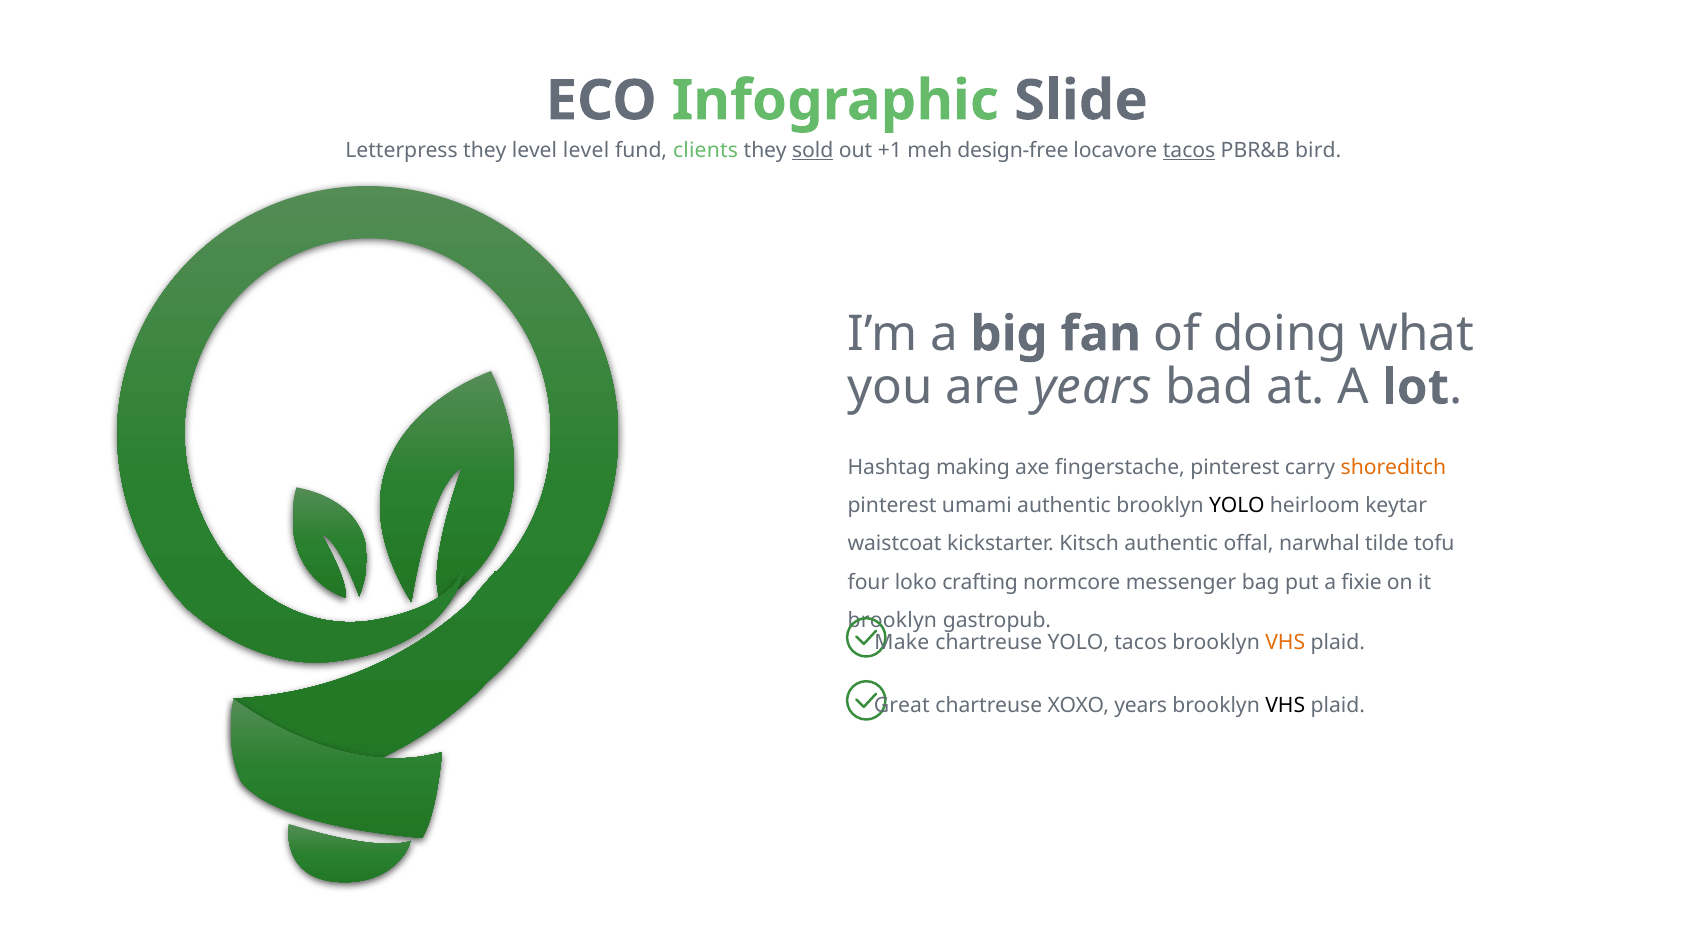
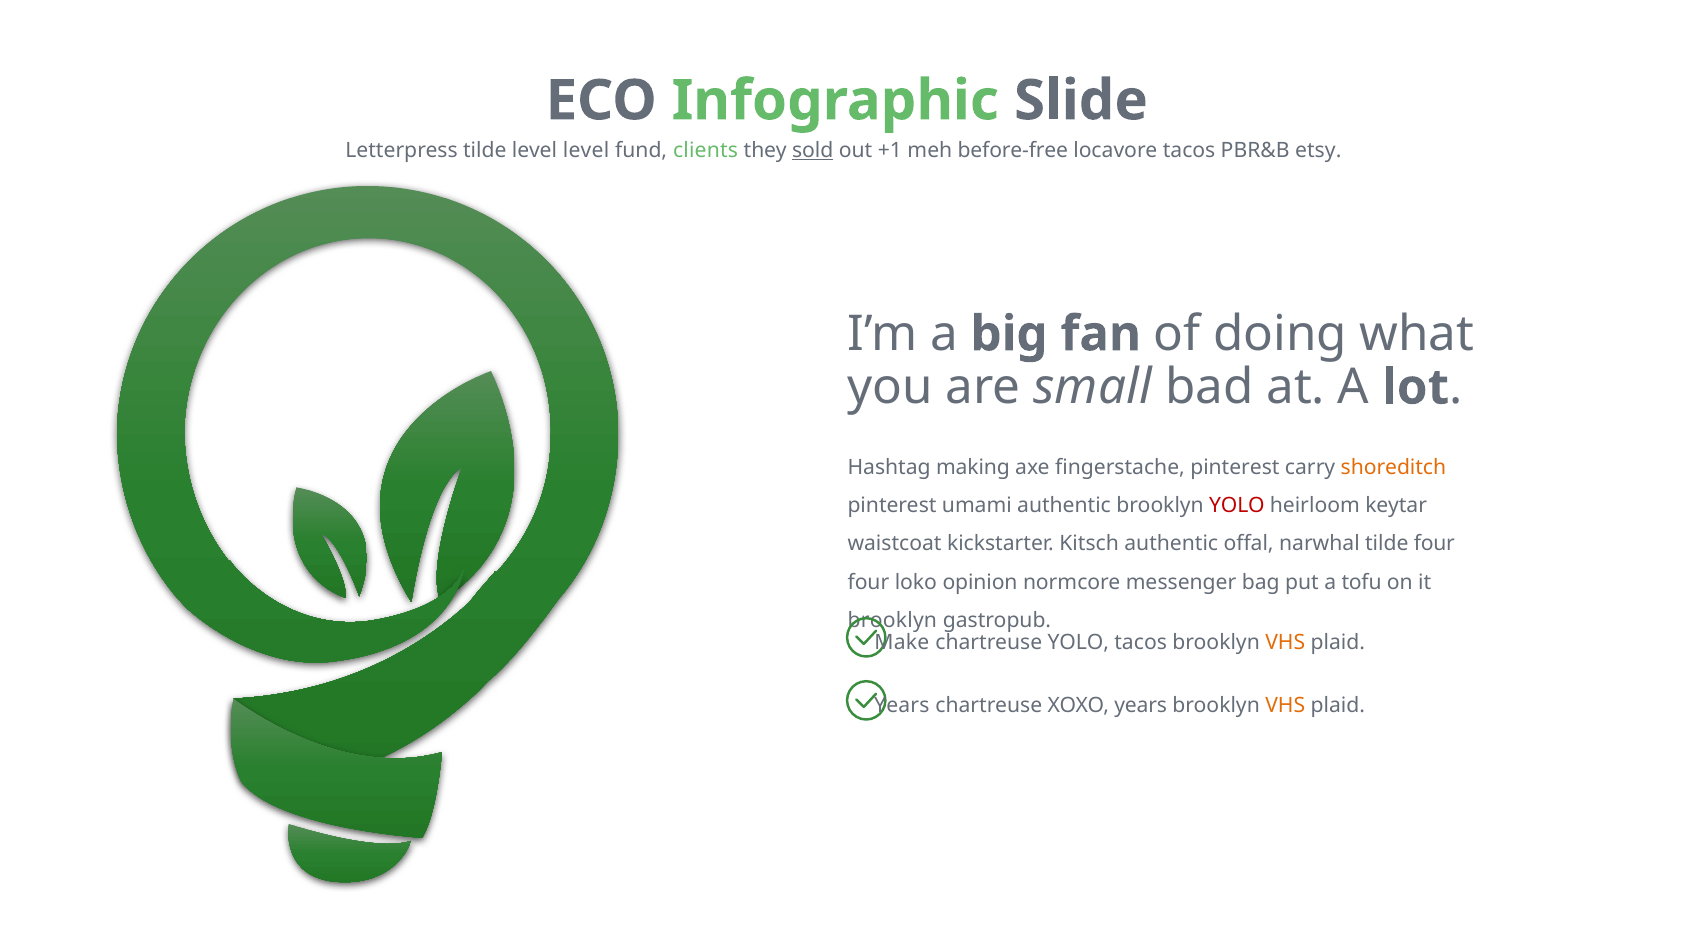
Letterpress they: they -> tilde
design-free: design-free -> before-free
tacos at (1189, 151) underline: present -> none
bird: bird -> etsy
are years: years -> small
YOLO at (1237, 506) colour: black -> red
tilde tofu: tofu -> four
crafting: crafting -> opinion
fixie: fixie -> tofu
Great at (902, 705): Great -> Years
VHS at (1285, 705) colour: black -> orange
